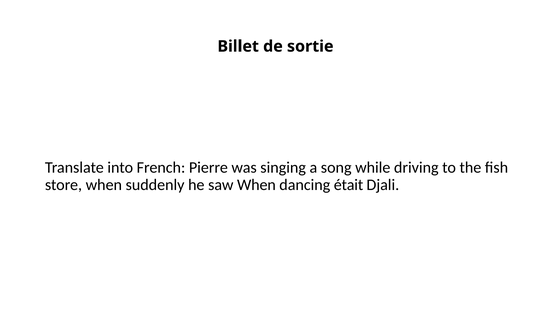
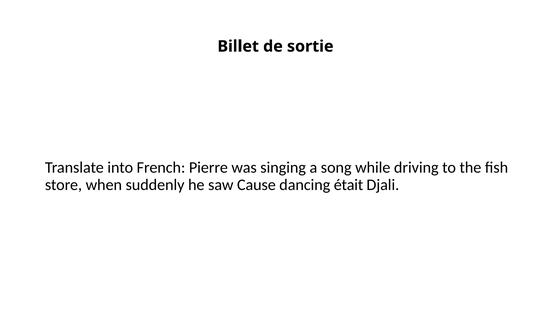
saw When: When -> Cause
